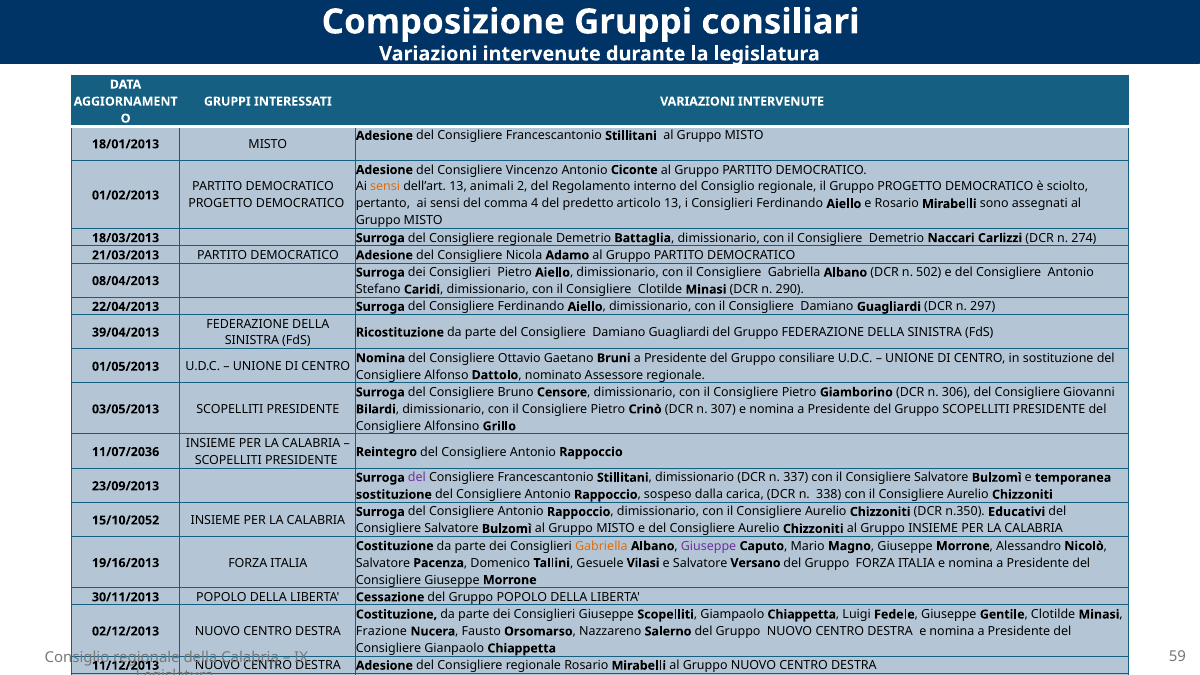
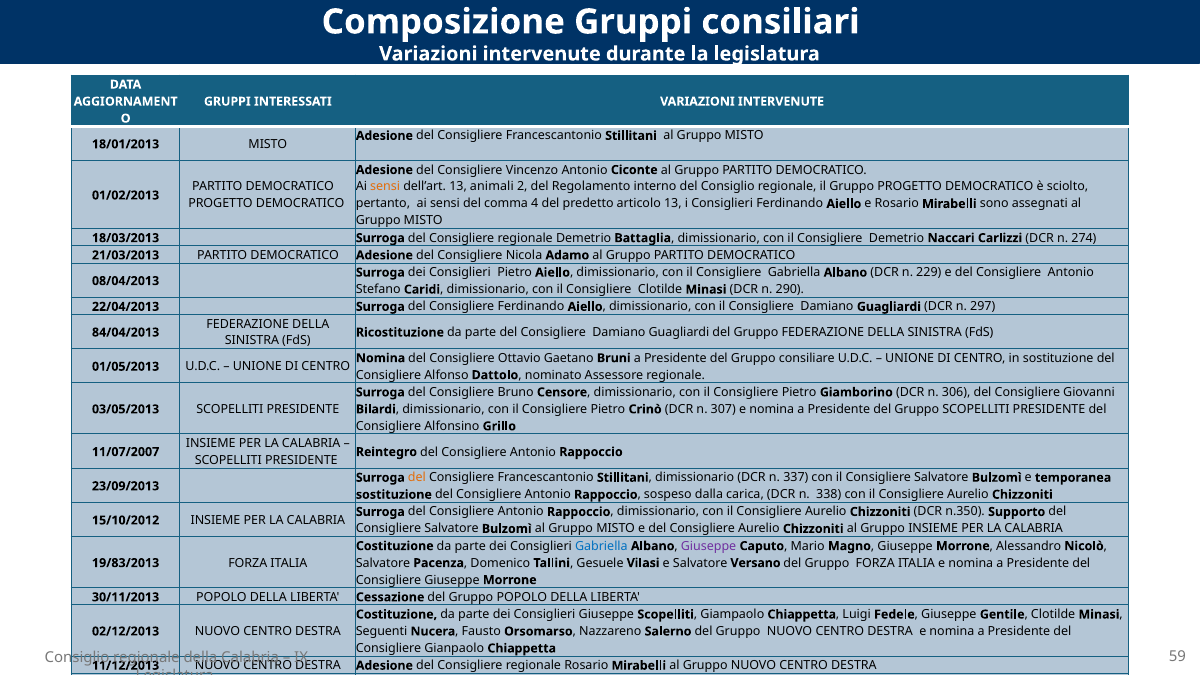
502: 502 -> 229
39/04/2013: 39/04/2013 -> 84/04/2013
11/07/2036: 11/07/2036 -> 11/07/2007
del at (417, 478) colour: purple -> orange
Educativi: Educativi -> Supporto
15/10/2052: 15/10/2052 -> 15/10/2012
Gabriella at (601, 546) colour: orange -> blue
19/16/2013: 19/16/2013 -> 19/83/2013
Frazione: Frazione -> Seguenti
